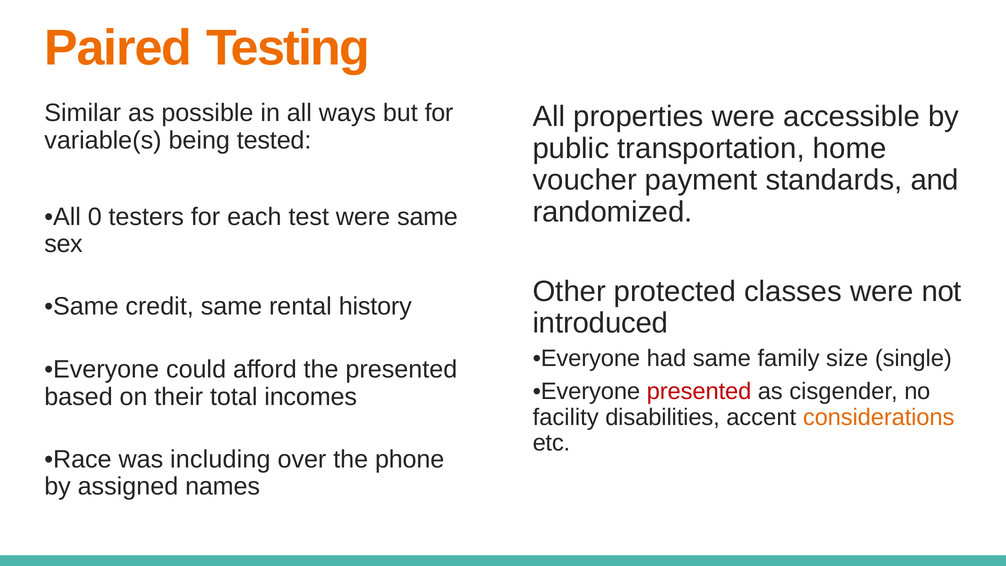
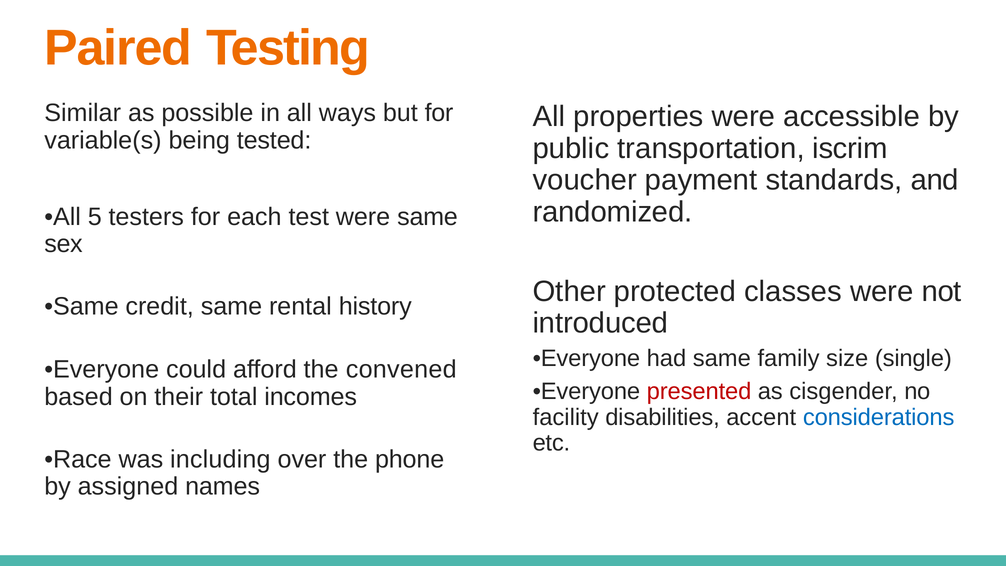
home: home -> iscrim
0: 0 -> 5
the presented: presented -> convened
considerations colour: orange -> blue
